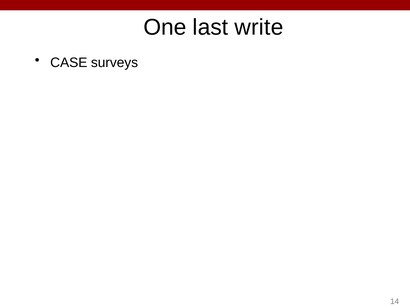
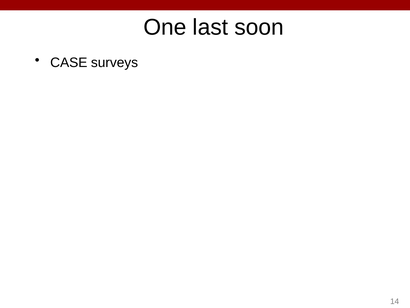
write: write -> soon
